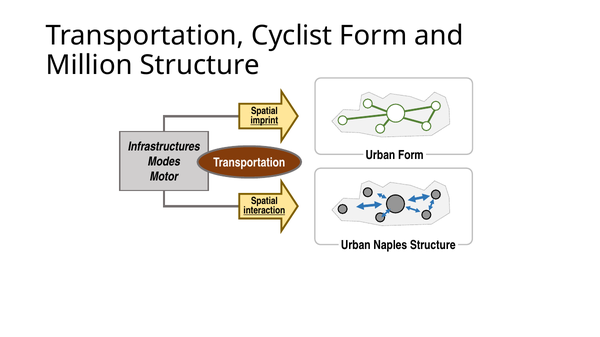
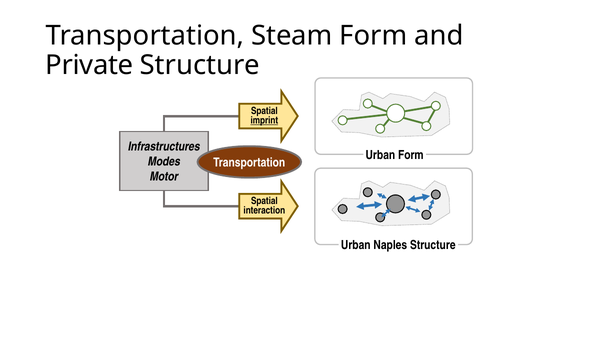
Cyclist: Cyclist -> Steam
Million: Million -> Private
interaction underline: present -> none
